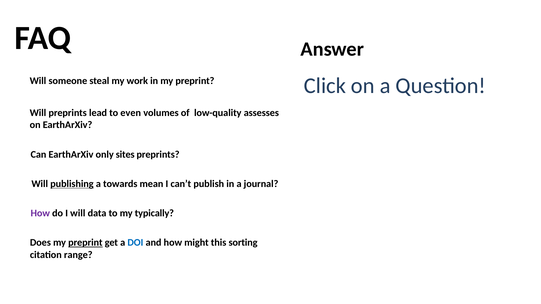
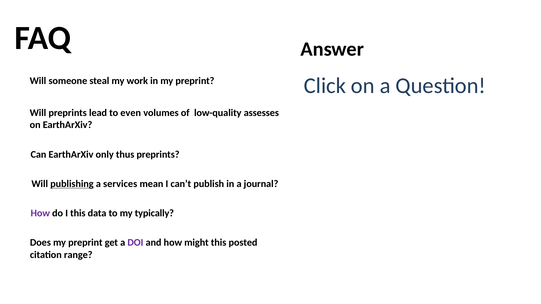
sites: sites -> thus
towards: towards -> services
I will: will -> this
preprint at (85, 243) underline: present -> none
DOI colour: blue -> purple
sorting: sorting -> posted
